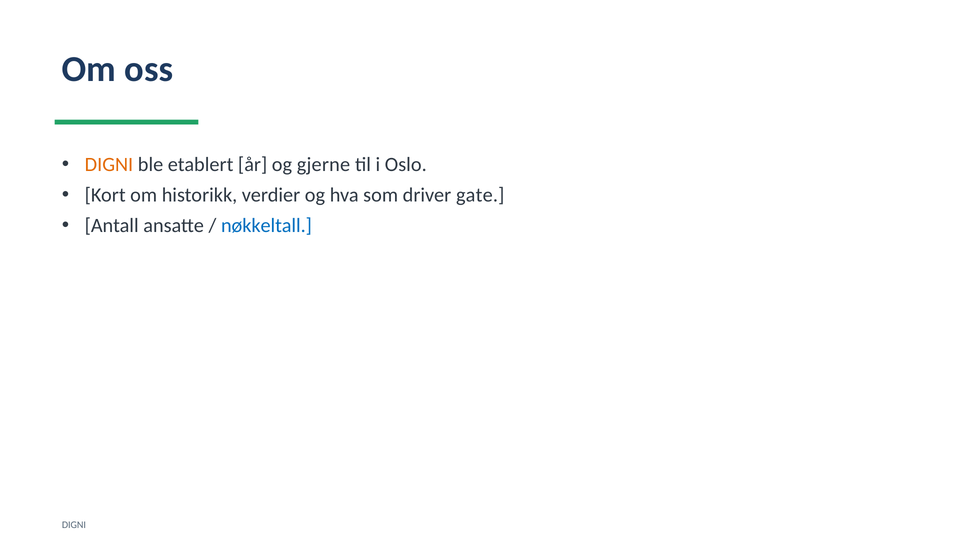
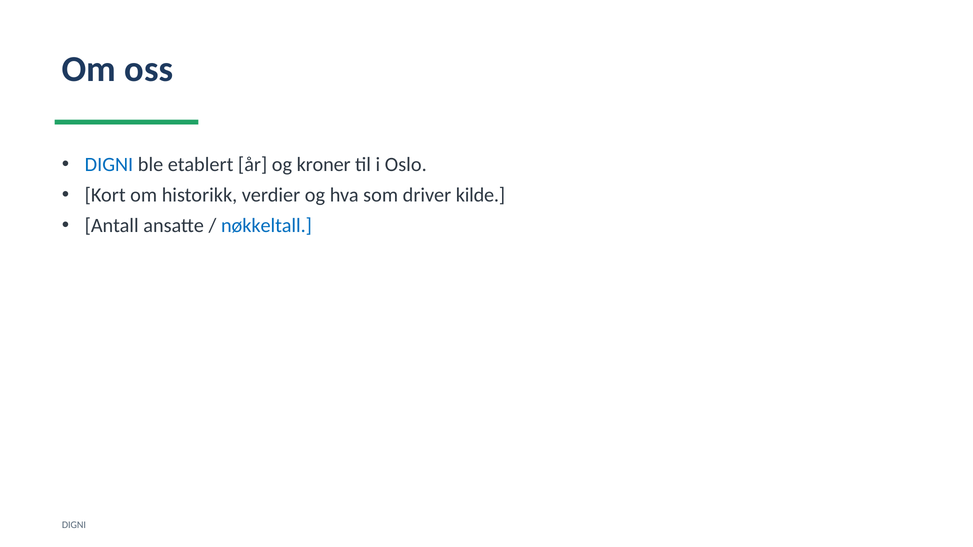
DIGNI at (109, 165) colour: orange -> blue
gjerne: gjerne -> kroner
gate: gate -> kilde
